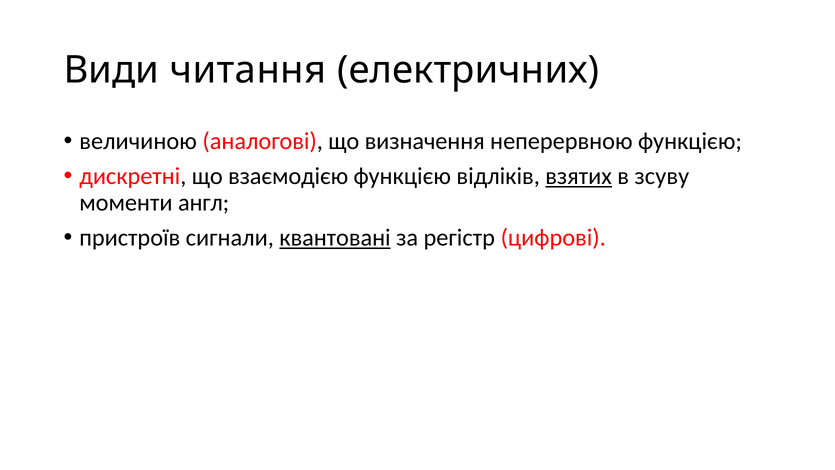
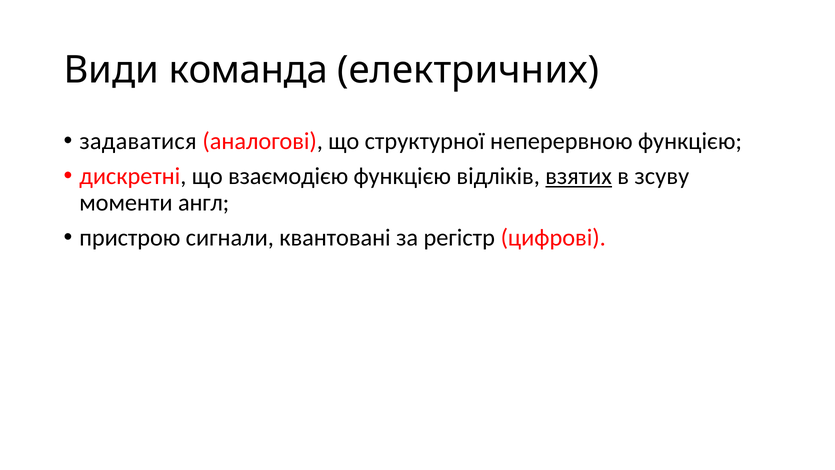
читання: читання -> команда
величиною: величиною -> задаватися
визначення: визначення -> структурної
пристроїв: пристроїв -> пристрою
квантовані underline: present -> none
